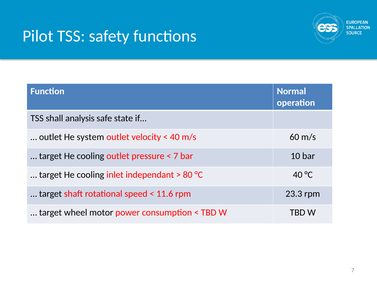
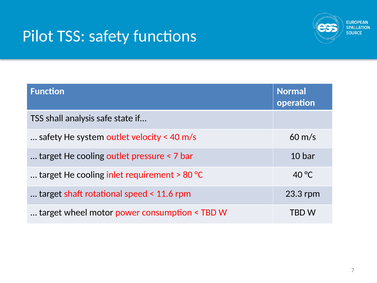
outlet at (51, 137): outlet -> safety
independant: independant -> requirement
